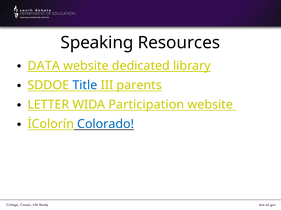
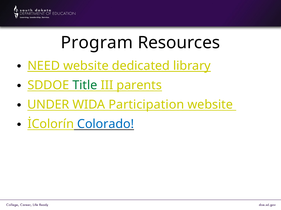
Speaking: Speaking -> Program
DATA: DATA -> NEED
Title colour: blue -> green
LETTER: LETTER -> UNDER
